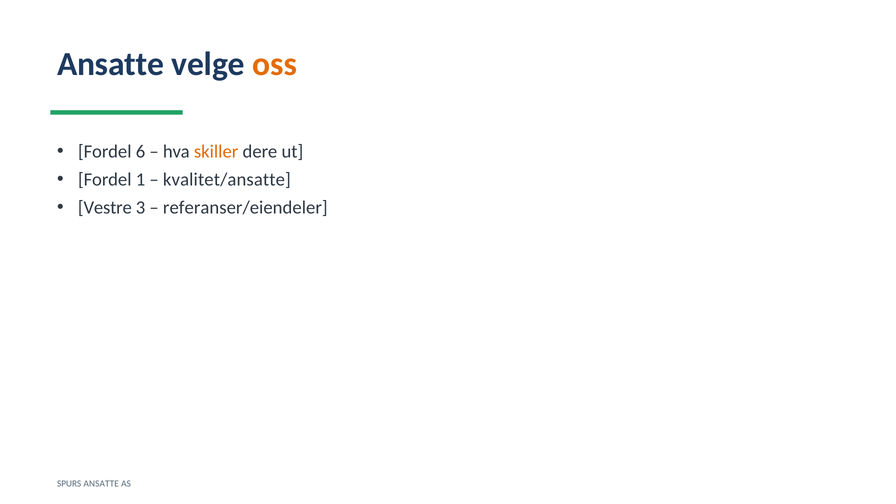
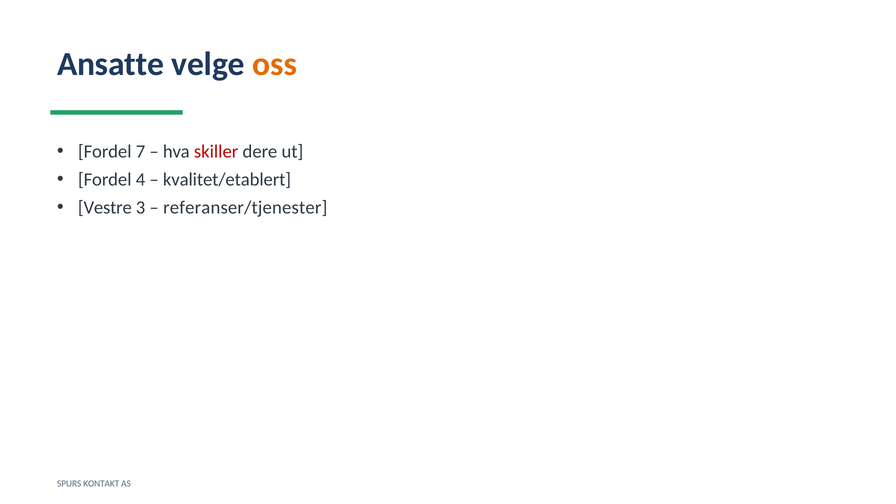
6: 6 -> 7
skiller colour: orange -> red
1: 1 -> 4
kvalitet/ansatte: kvalitet/ansatte -> kvalitet/etablert
referanser/eiendeler: referanser/eiendeler -> referanser/tjenester
SPURS ANSATTE: ANSATTE -> KONTAKT
